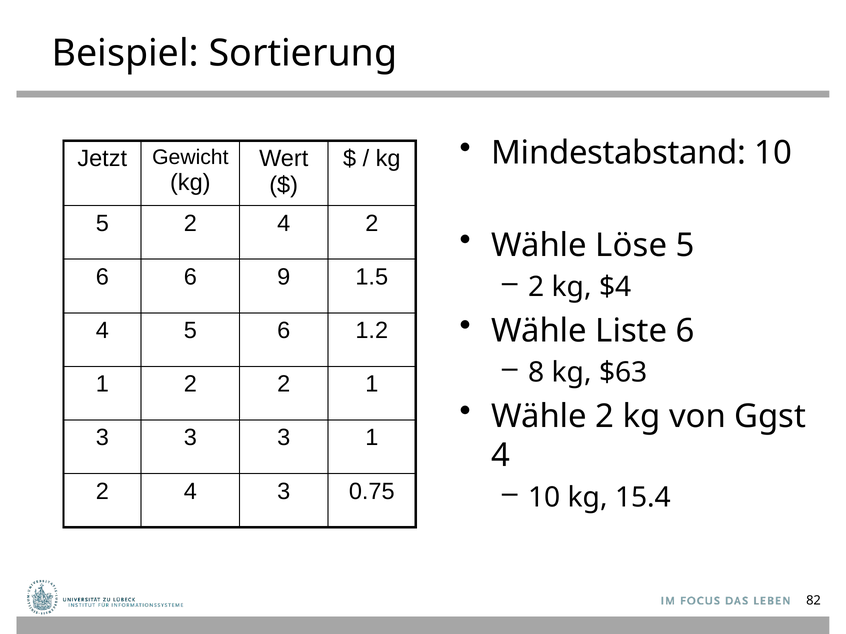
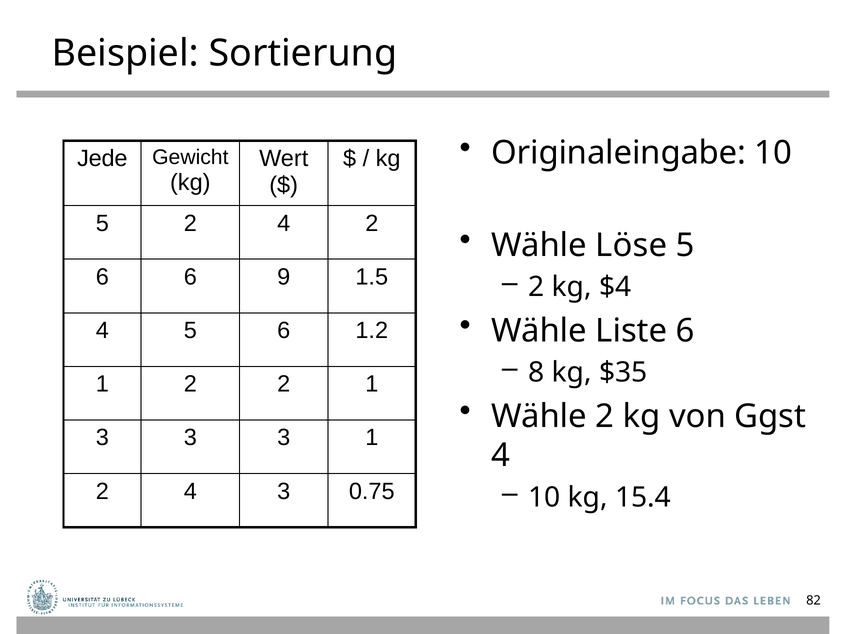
Mindestabstand: Mindestabstand -> Originaleingabe
Jetzt: Jetzt -> Jede
$63: $63 -> $35
